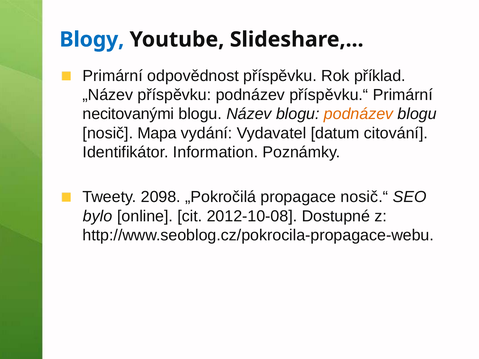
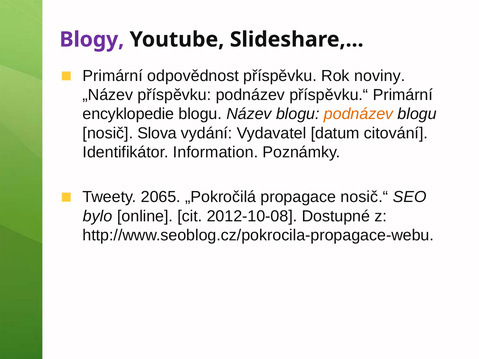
Blogy colour: blue -> purple
příklad: příklad -> noviny
necitovanými: necitovanými -> encyklopedie
Mapa: Mapa -> Slova
2098: 2098 -> 2065
